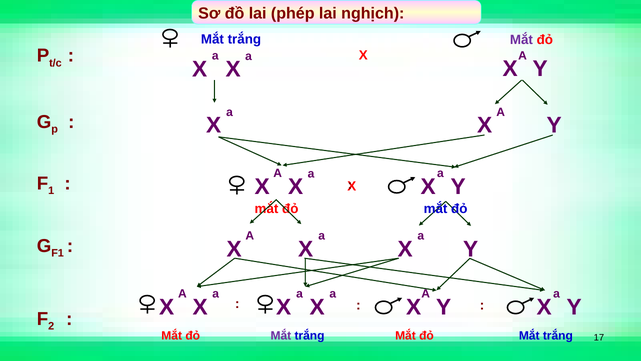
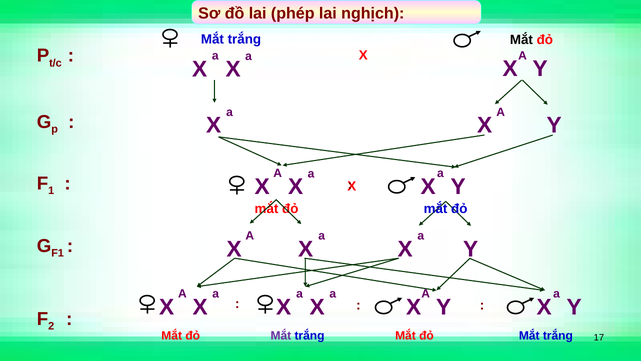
Mắt at (521, 40) colour: purple -> black
